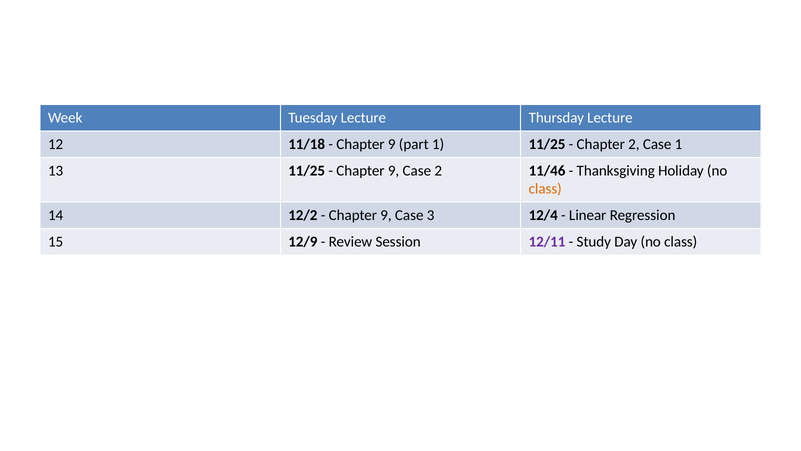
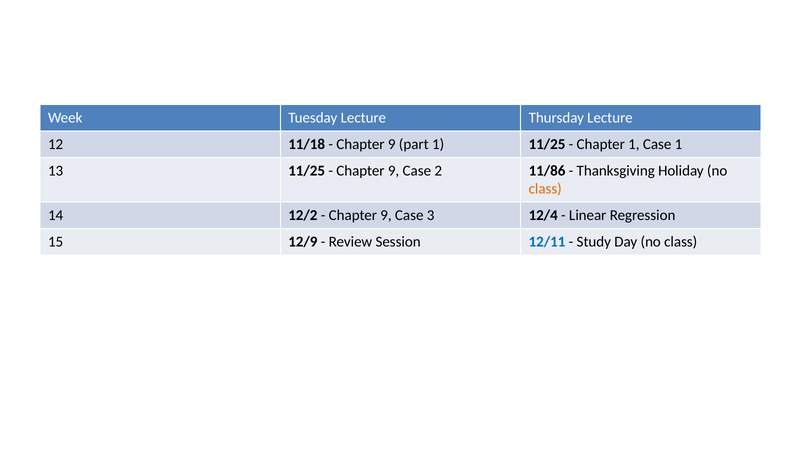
Chapter 2: 2 -> 1
11/46: 11/46 -> 11/86
12/11 colour: purple -> blue
